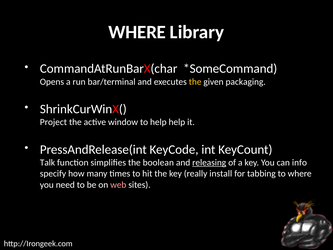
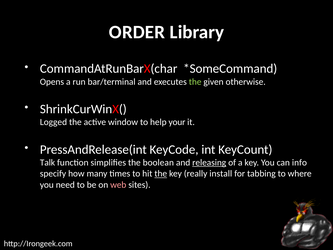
WHERE at (137, 32): WHERE -> ORDER
the at (195, 82) colour: yellow -> light green
packaging: packaging -> otherwise
Project: Project -> Logged
help help: help -> your
the at (161, 174) underline: none -> present
